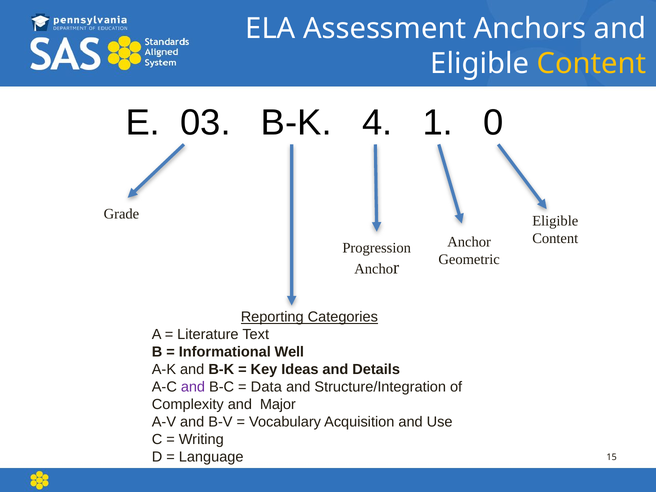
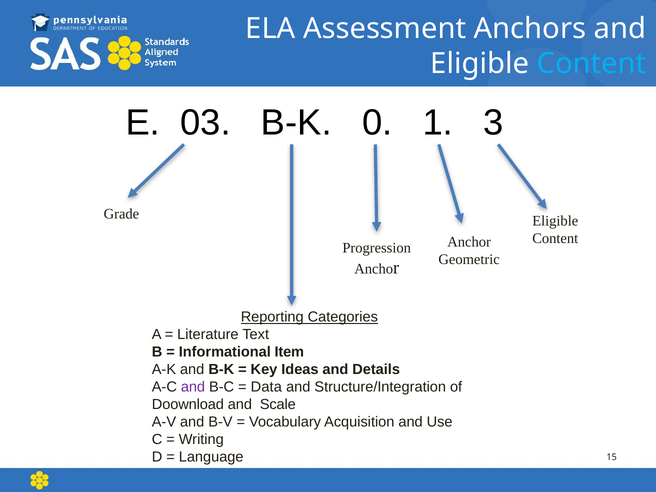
Content at (591, 64) colour: yellow -> light blue
4: 4 -> 0
0: 0 -> 3
Well: Well -> Item
Complexity: Complexity -> Doownload
Major: Major -> Scale
